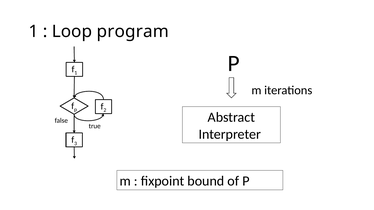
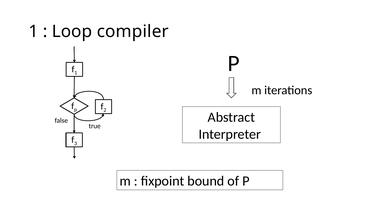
program: program -> compiler
